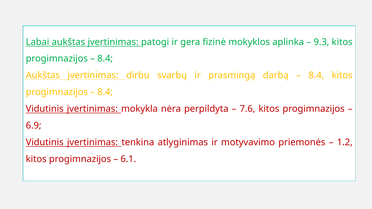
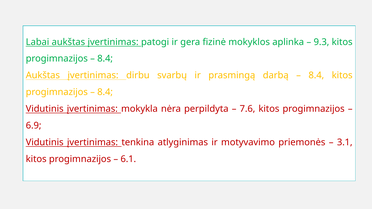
1.2: 1.2 -> 3.1
